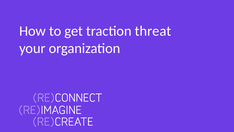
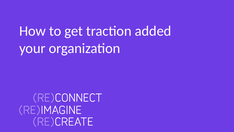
threat: threat -> added
